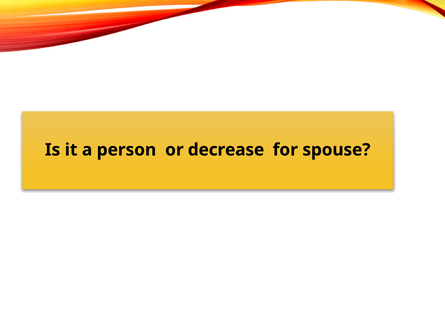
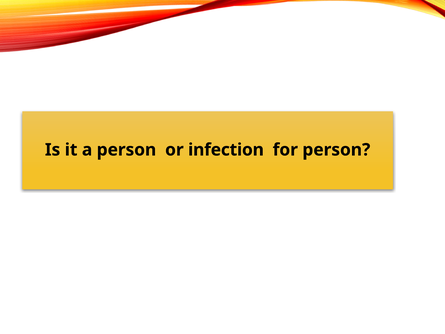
decrease: decrease -> infection
for spouse: spouse -> person
